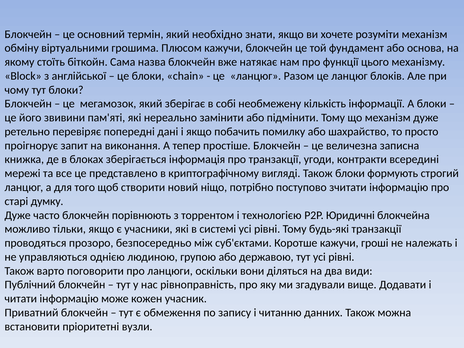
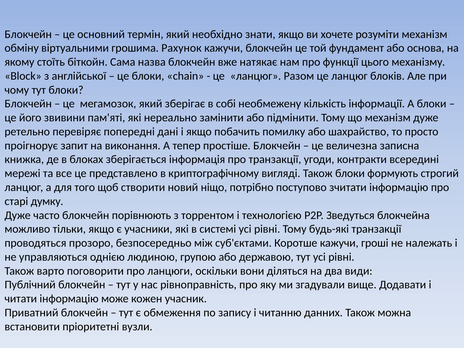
Плюсом: Плюсом -> Рахунок
Юридичні: Юридичні -> Зведуться
